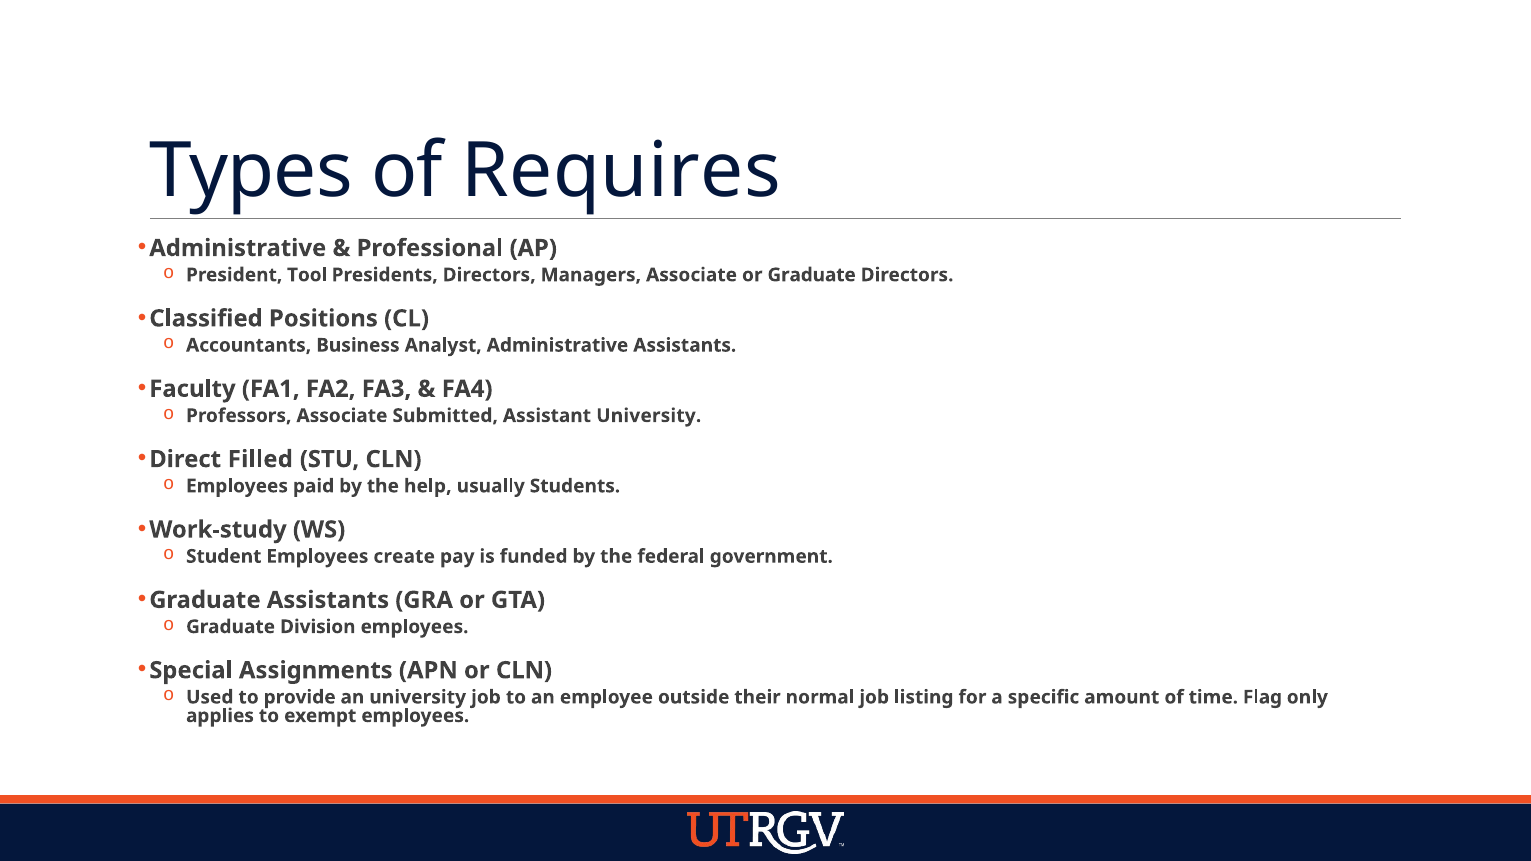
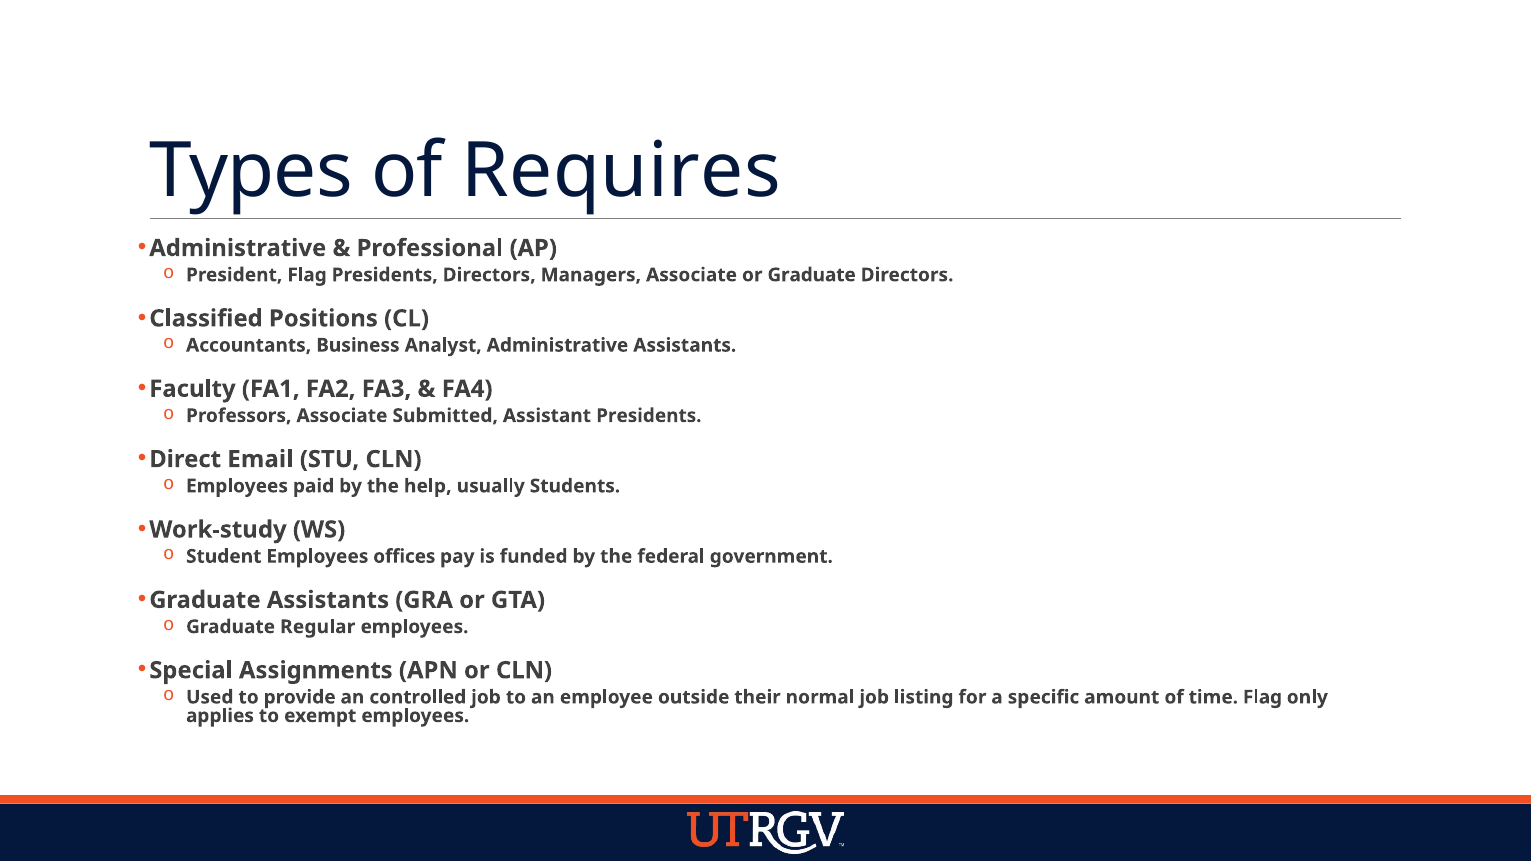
President Tool: Tool -> Flag
Assistant University: University -> Presidents
Filled: Filled -> Email
create: create -> offices
Division: Division -> Regular
an university: university -> controlled
